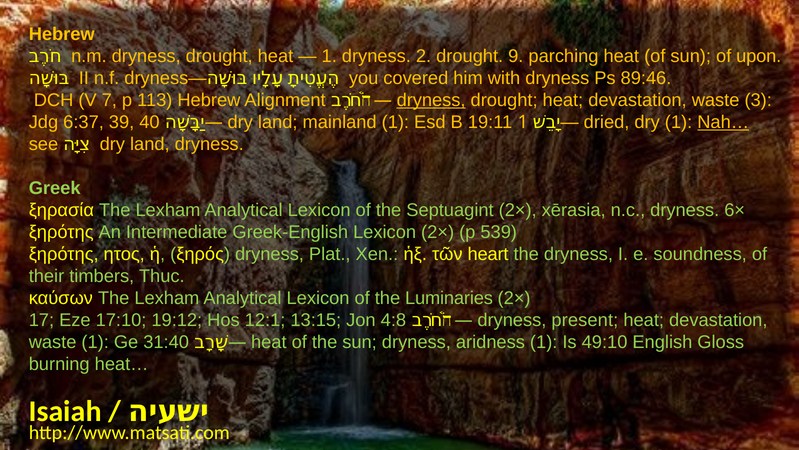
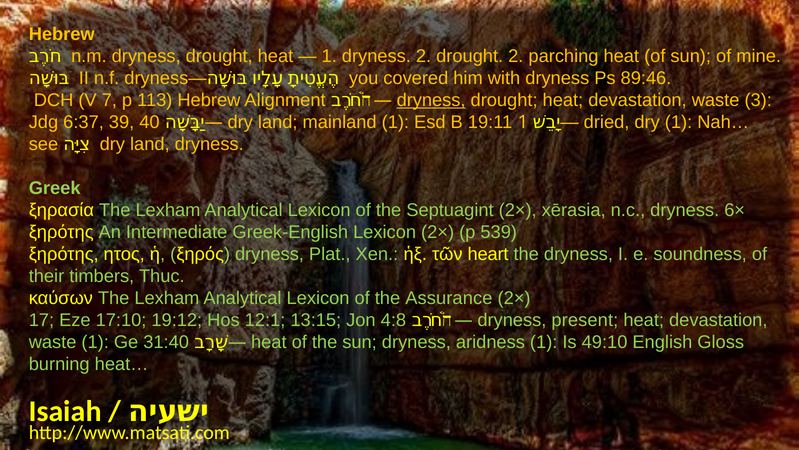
drought 9: 9 -> 2
upon: upon -> mine
Nah… underline: present -> none
Luminaries: Luminaries -> Assurance
